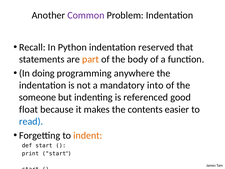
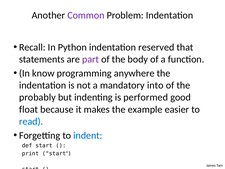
part colour: orange -> purple
doing: doing -> know
someone: someone -> probably
referenced: referenced -> performed
contents: contents -> example
indent colour: orange -> blue
